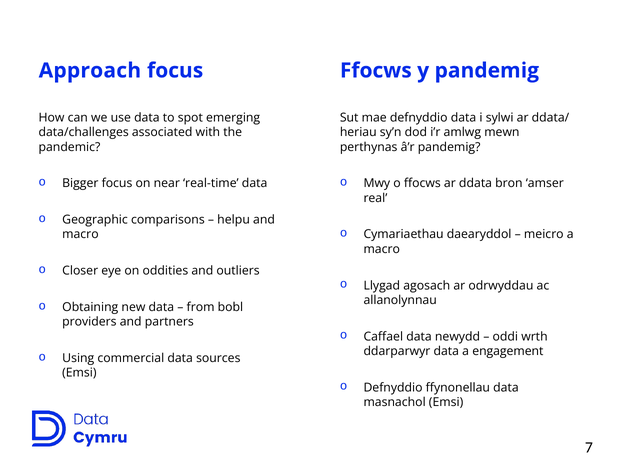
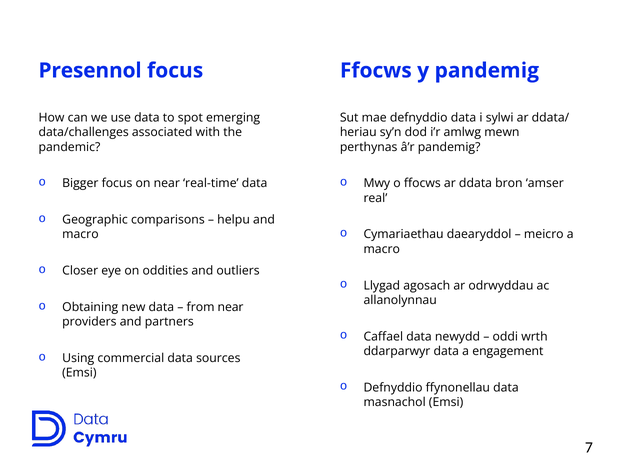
Approach: Approach -> Presennol
from bobl: bobl -> near
